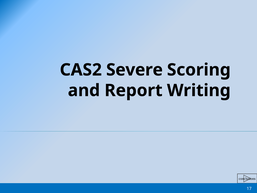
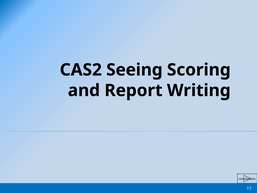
Severe: Severe -> Seeing
